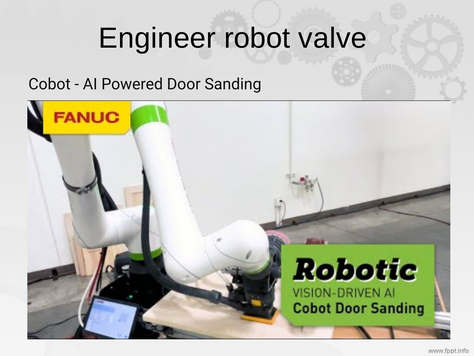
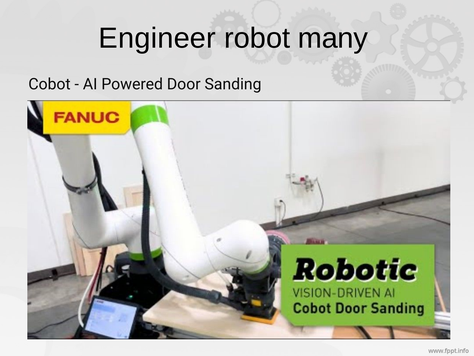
valve: valve -> many
